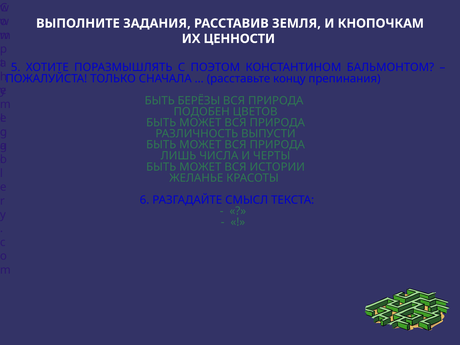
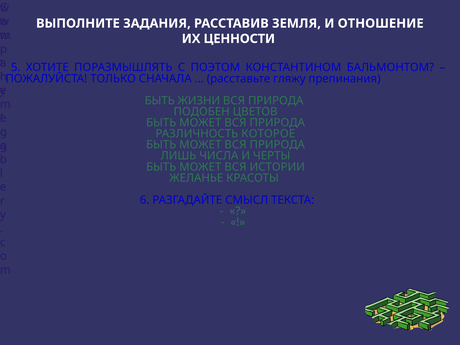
КНОПОЧКАМ: КНОПОЧКАМ -> ОТНОШЕНИЕ
концу: концу -> гляжу
БЕРЁЗЫ: БЕРЁЗЫ -> ЖИЗНИ
ВЫПУСТИ: ВЫПУСТИ -> КОТОРОЕ
